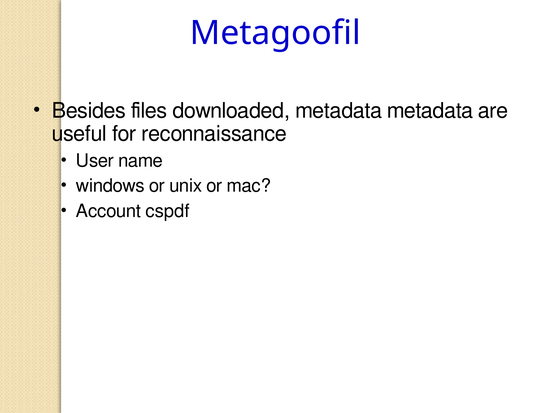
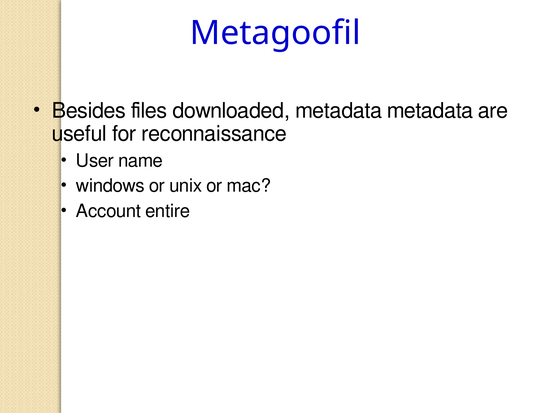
cspdf: cspdf -> entire
